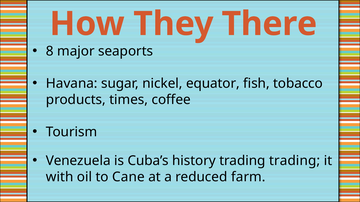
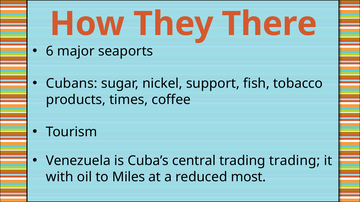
8: 8 -> 6
Havana: Havana -> Cubans
equator: equator -> support
history: history -> central
Cane: Cane -> Miles
farm: farm -> most
